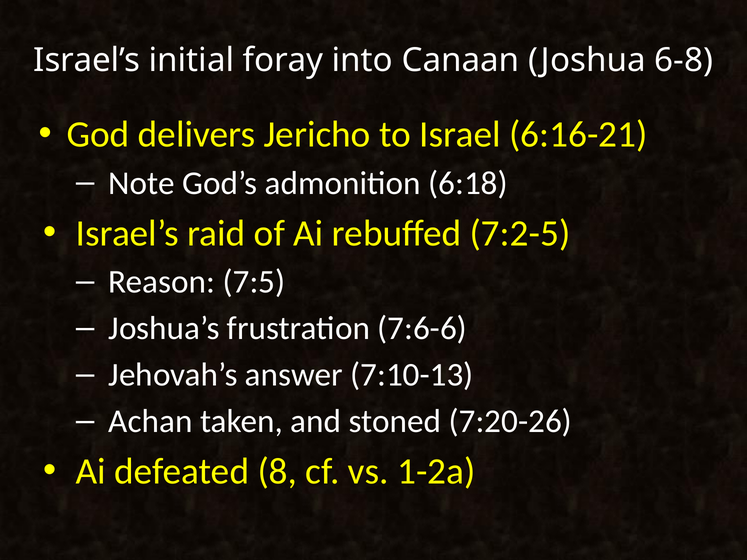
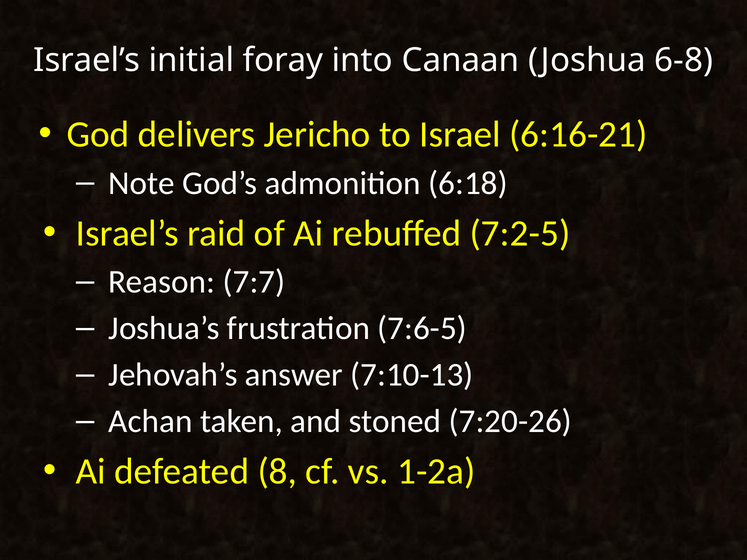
7:5: 7:5 -> 7:7
7:6-6: 7:6-6 -> 7:6-5
